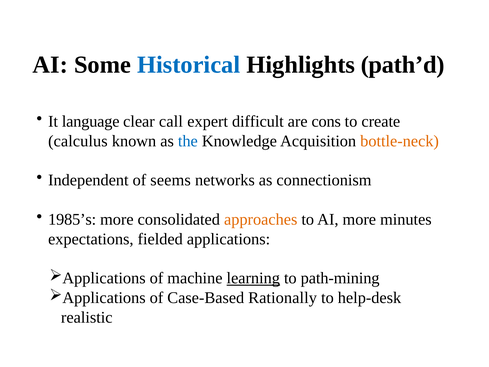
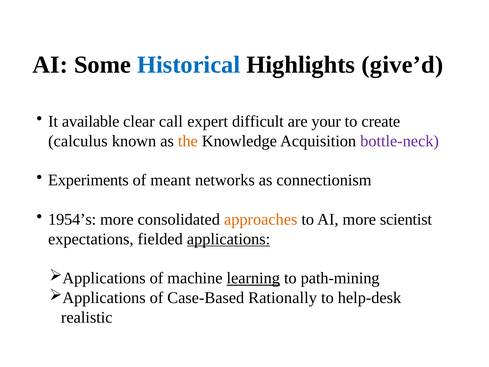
path’d: path’d -> give’d
language: language -> available
cons: cons -> your
the colour: blue -> orange
bottle-neck colour: orange -> purple
Independent: Independent -> Experiments
seems: seems -> meant
1985’s: 1985’s -> 1954’s
minutes: minutes -> scientist
applications underline: none -> present
